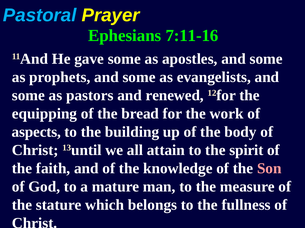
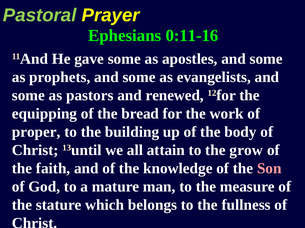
Pastoral colour: light blue -> light green
7:11-16: 7:11-16 -> 0:11-16
aspects: aspects -> proper
spirit: spirit -> grow
